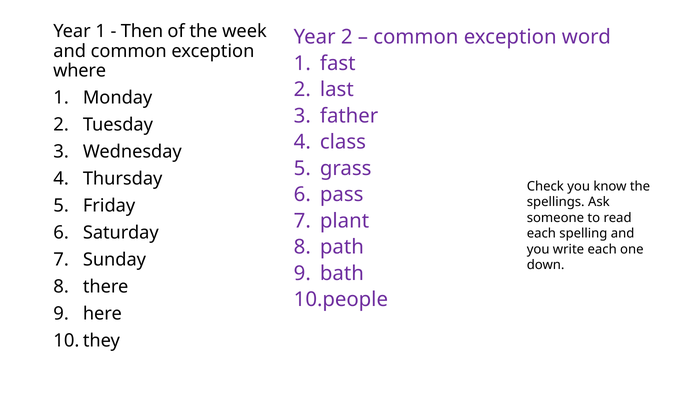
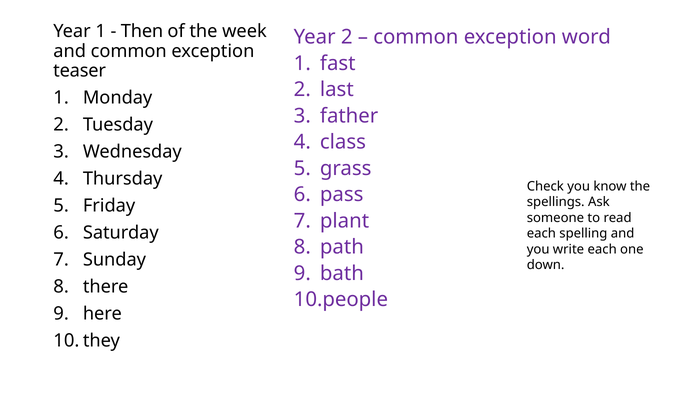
where: where -> teaser
